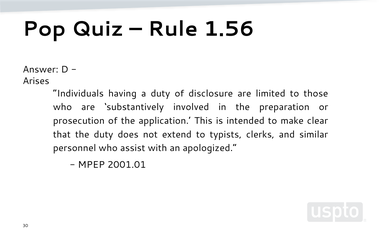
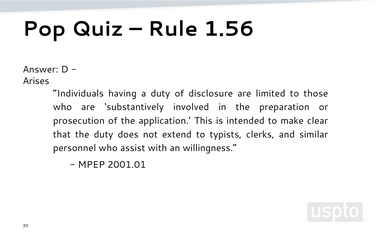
apologized: apologized -> willingness
